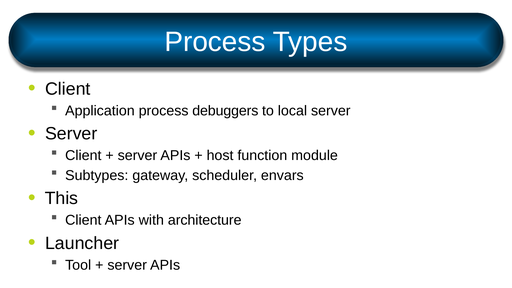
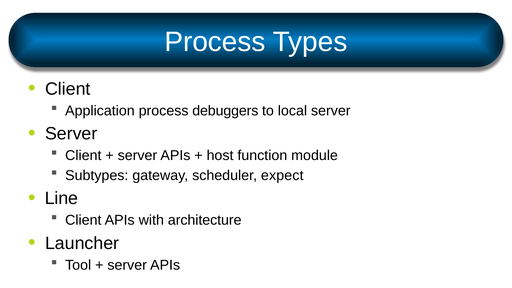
envars: envars -> expect
This: This -> Line
